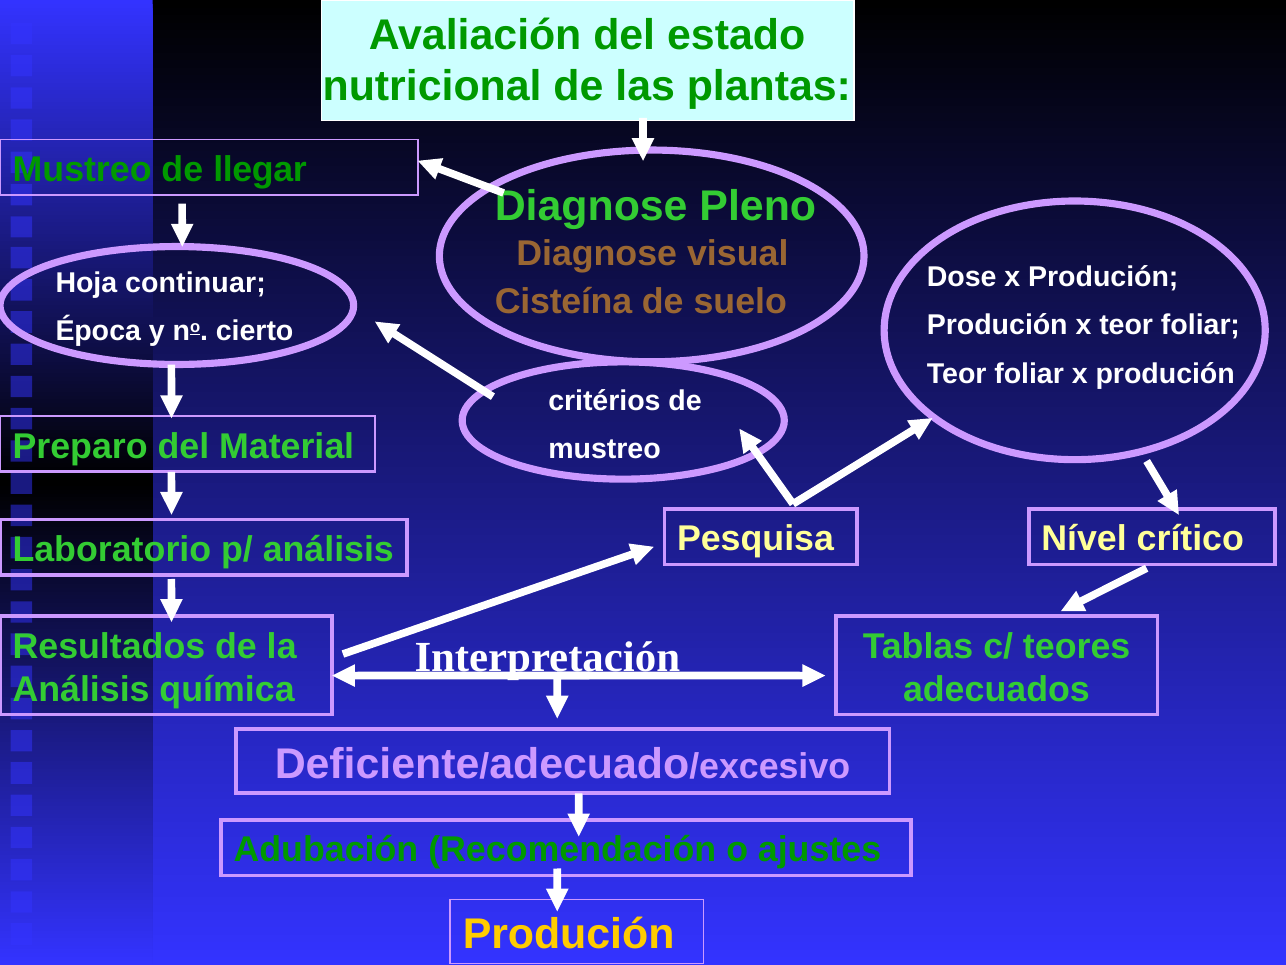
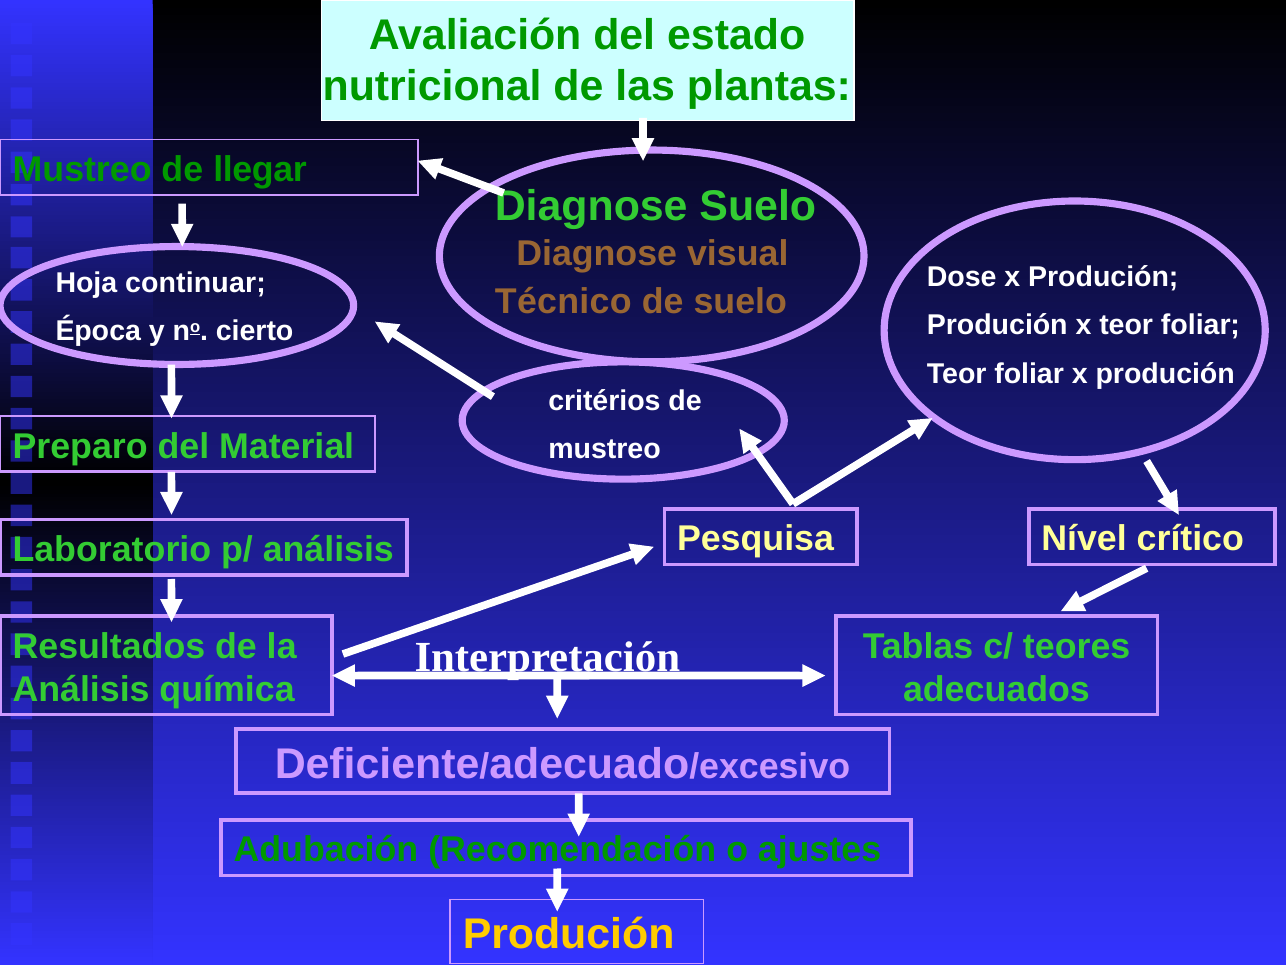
Diagnose Pleno: Pleno -> Suelo
Cisteína: Cisteína -> Técnico
